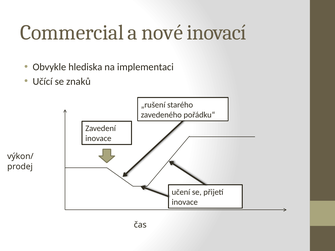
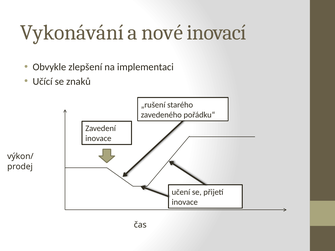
Commercial: Commercial -> Vykonávání
hlediska: hlediska -> zlepšení
